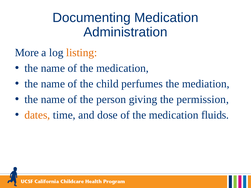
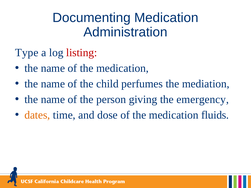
More: More -> Type
listing colour: orange -> red
permission: permission -> emergency
